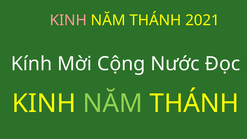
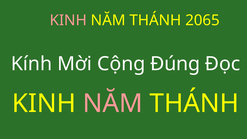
2021: 2021 -> 2065
Nước: Nước -> Đúng
NĂM at (113, 103) colour: light green -> pink
